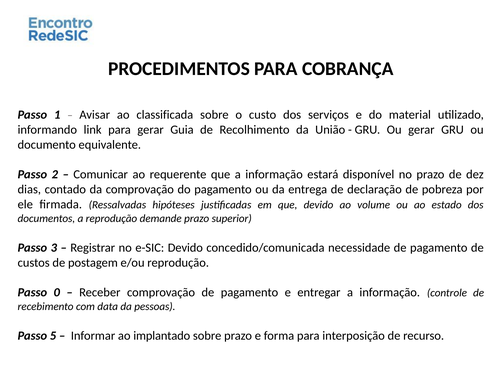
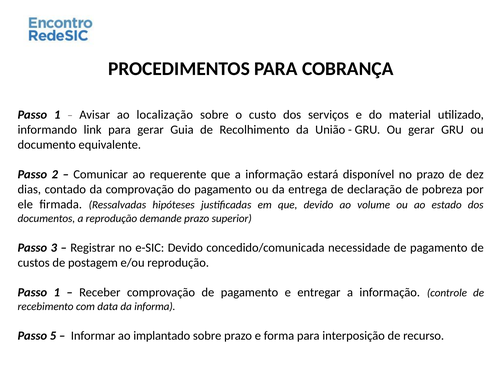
classificada: classificada -> localização
0 at (57, 293): 0 -> 1
pessoas: pessoas -> informa
